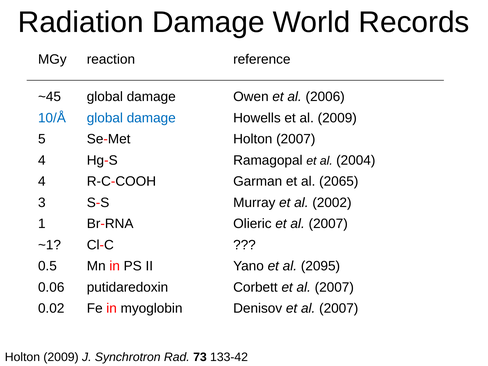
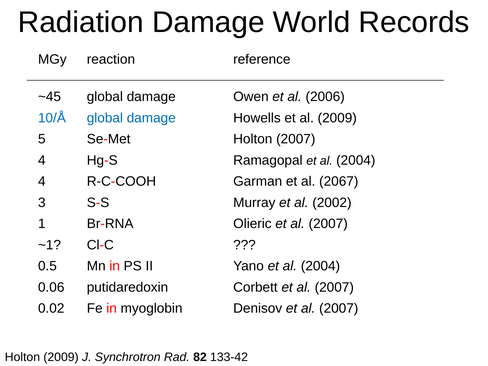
2065: 2065 -> 2067
Yano et al 2095: 2095 -> 2004
73: 73 -> 82
